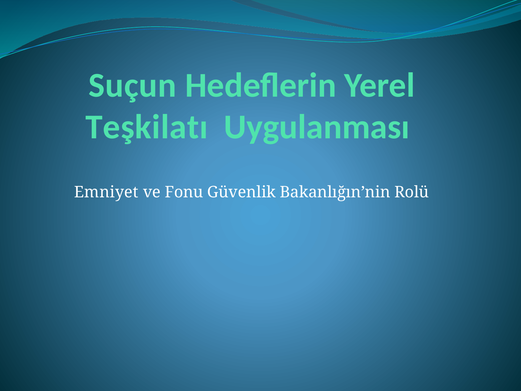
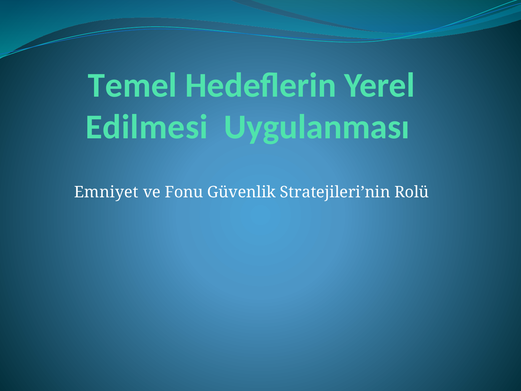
Suçun: Suçun -> Temel
Teşkilatı: Teşkilatı -> Edilmesi
Bakanlığın’nin: Bakanlığın’nin -> Stratejileri’nin
